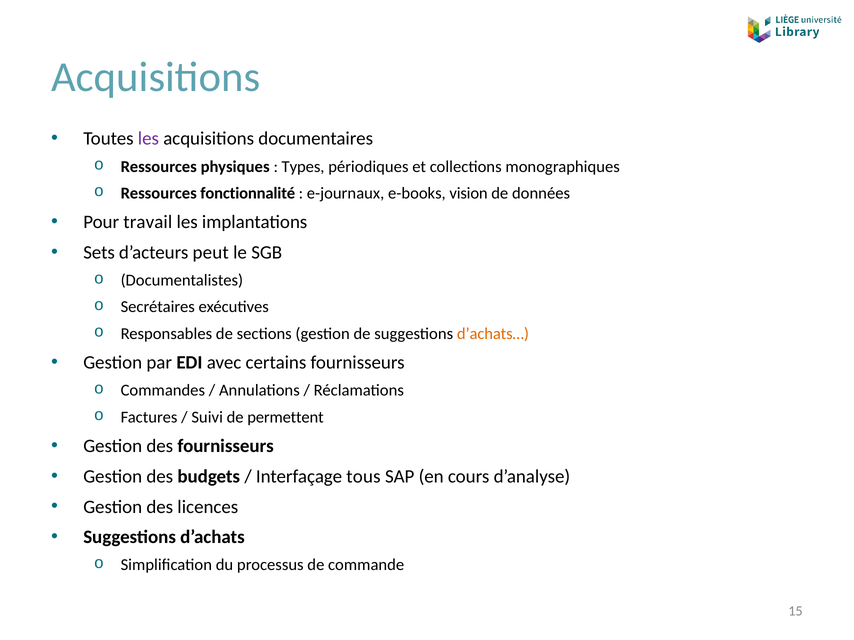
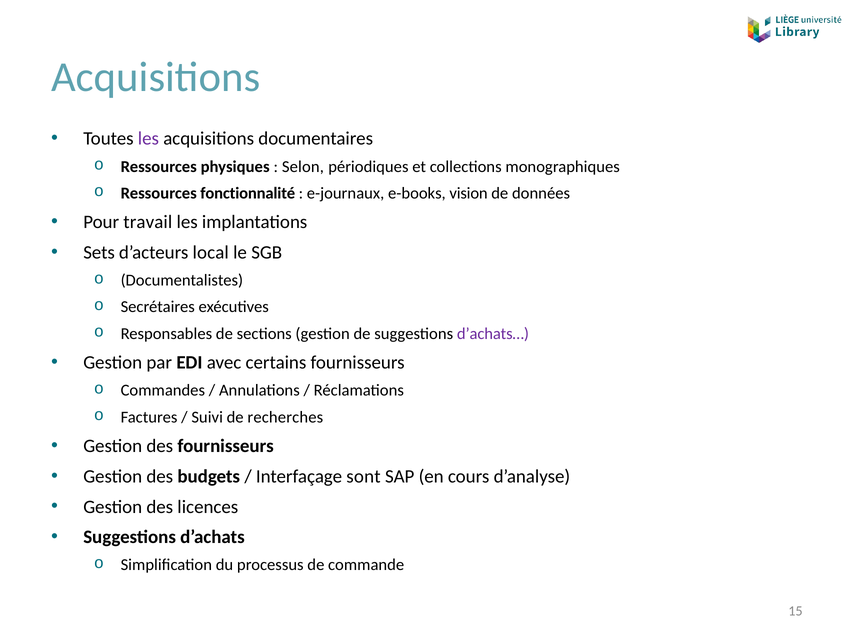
Types: Types -> Selon
peut: peut -> local
d’achats… colour: orange -> purple
permettent: permettent -> recherches
tous: tous -> sont
